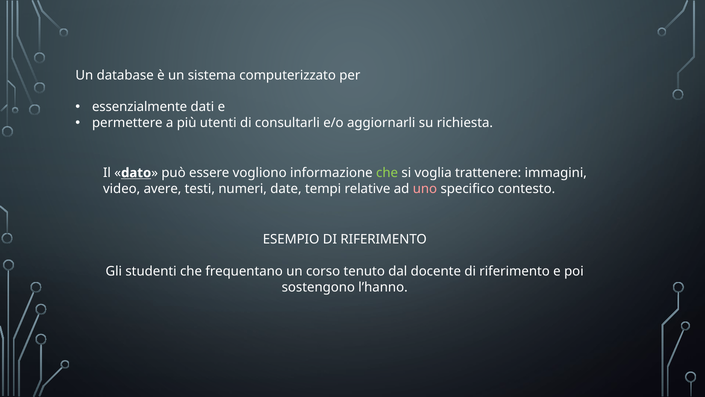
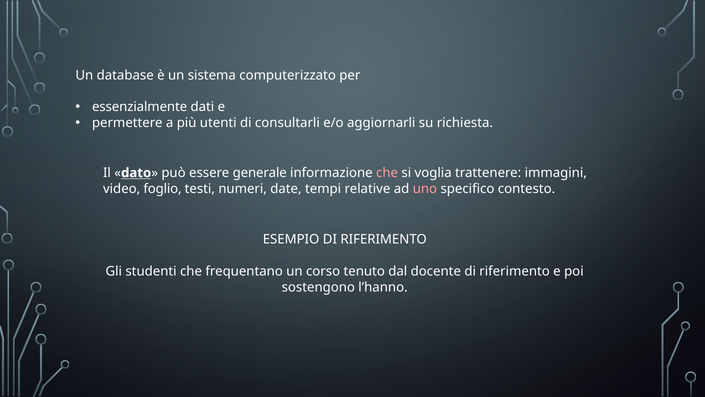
vogliono: vogliono -> generale
che at (387, 173) colour: light green -> pink
avere: avere -> foglio
